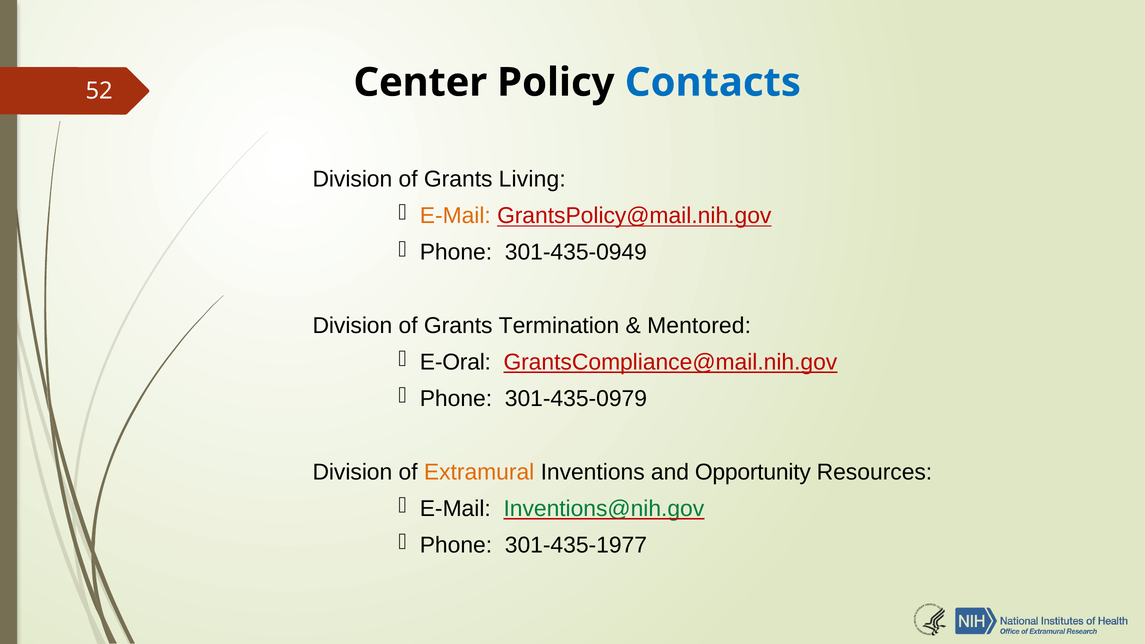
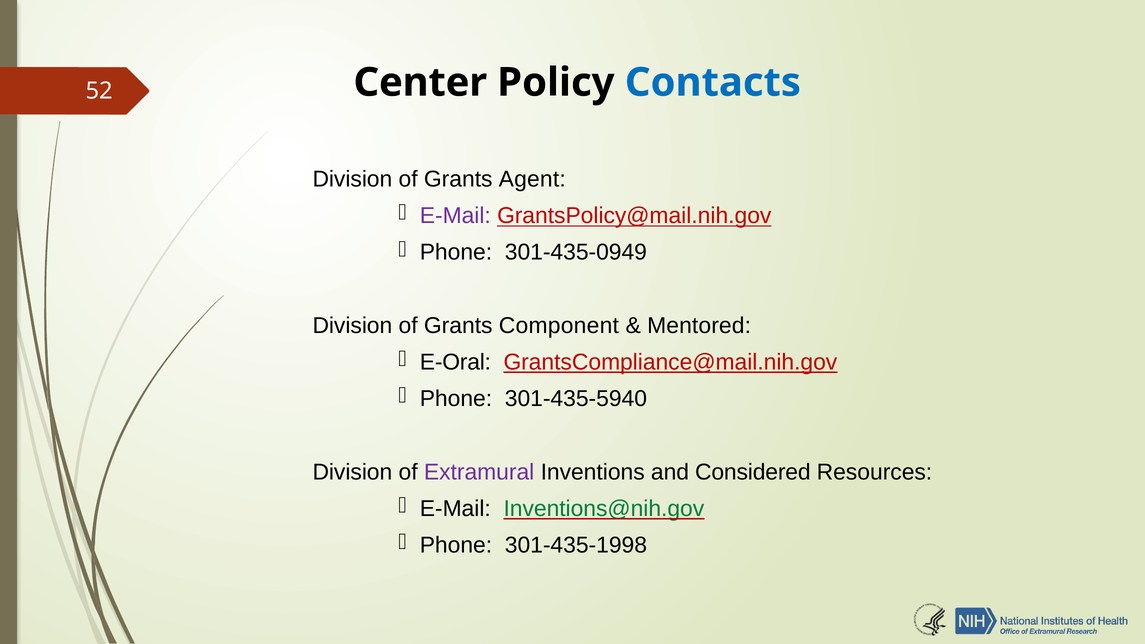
Living: Living -> Agent
E-Mail at (455, 216) colour: orange -> purple
Termination: Termination -> Component
301-435-0979: 301-435-0979 -> 301-435-5940
Extramural colour: orange -> purple
Opportunity: Opportunity -> Considered
301-435-1977: 301-435-1977 -> 301-435-1998
